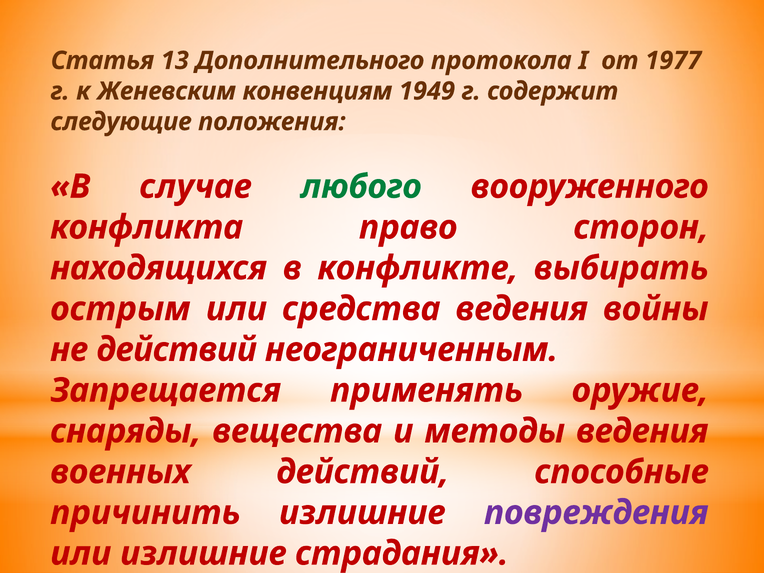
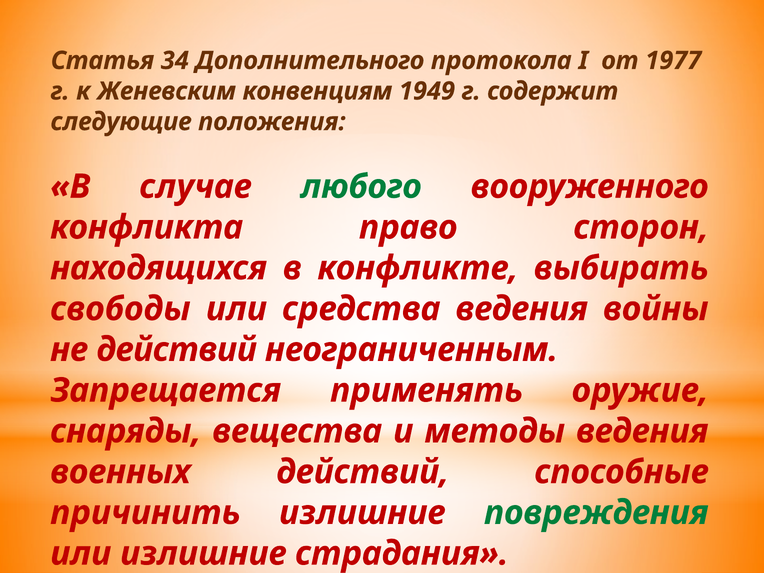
13: 13 -> 34
острым: острым -> свободы
повреждения colour: purple -> green
